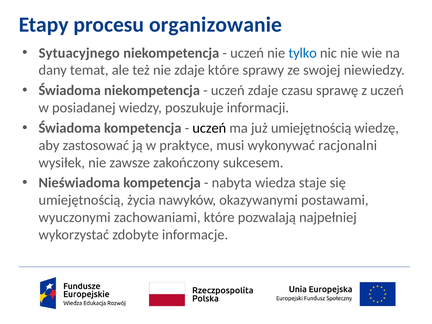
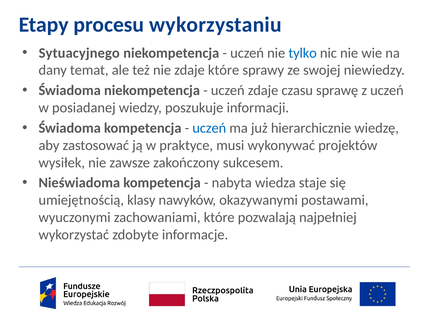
organizowanie: organizowanie -> wykorzystaniu
uczeń at (209, 128) colour: black -> blue
już umiejętnością: umiejętnością -> hierarchicznie
racjonalni: racjonalni -> projektów
życia: życia -> klasy
